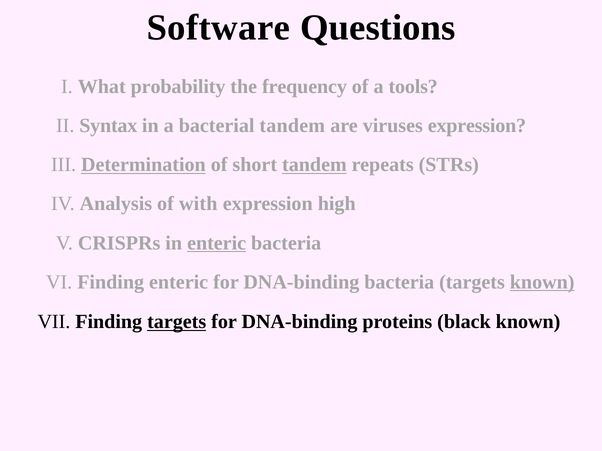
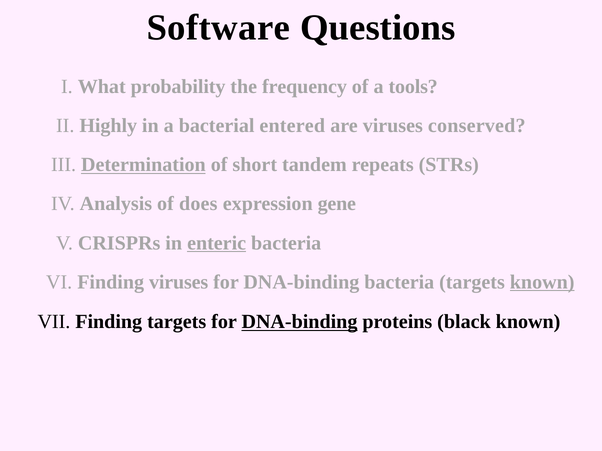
Syntax: Syntax -> Highly
bacterial tandem: tandem -> entered
viruses expression: expression -> conserved
tandem at (314, 165) underline: present -> none
with: with -> does
high: high -> gene
Finding enteric: enteric -> viruses
targets at (177, 322) underline: present -> none
DNA-binding at (299, 322) underline: none -> present
